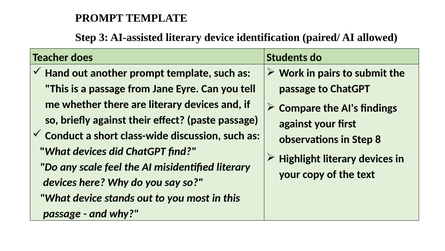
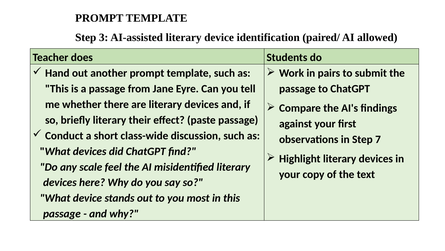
briefly against: against -> literary
8: 8 -> 7
